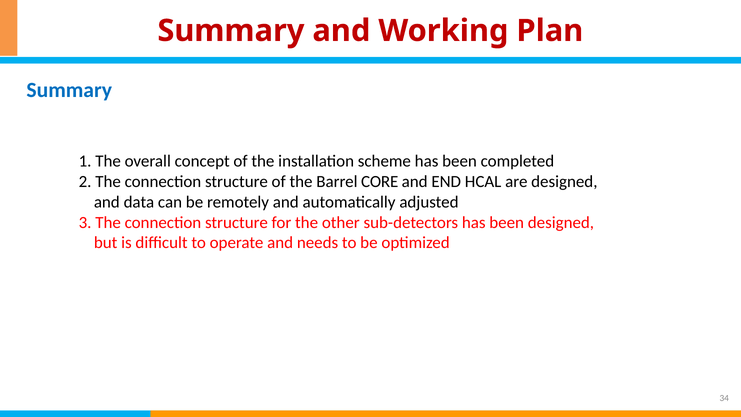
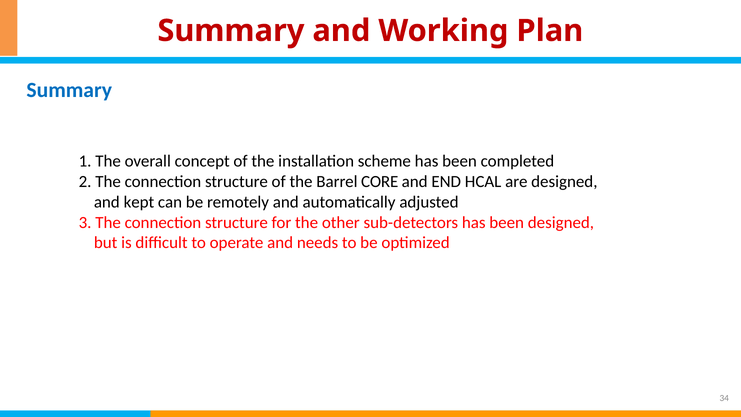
data: data -> kept
